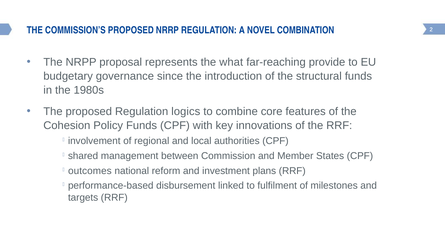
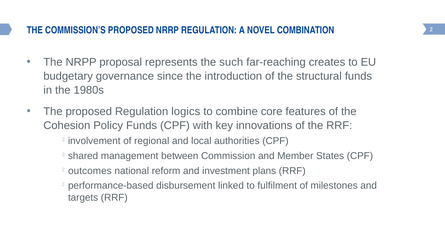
what: what -> such
provide: provide -> creates
